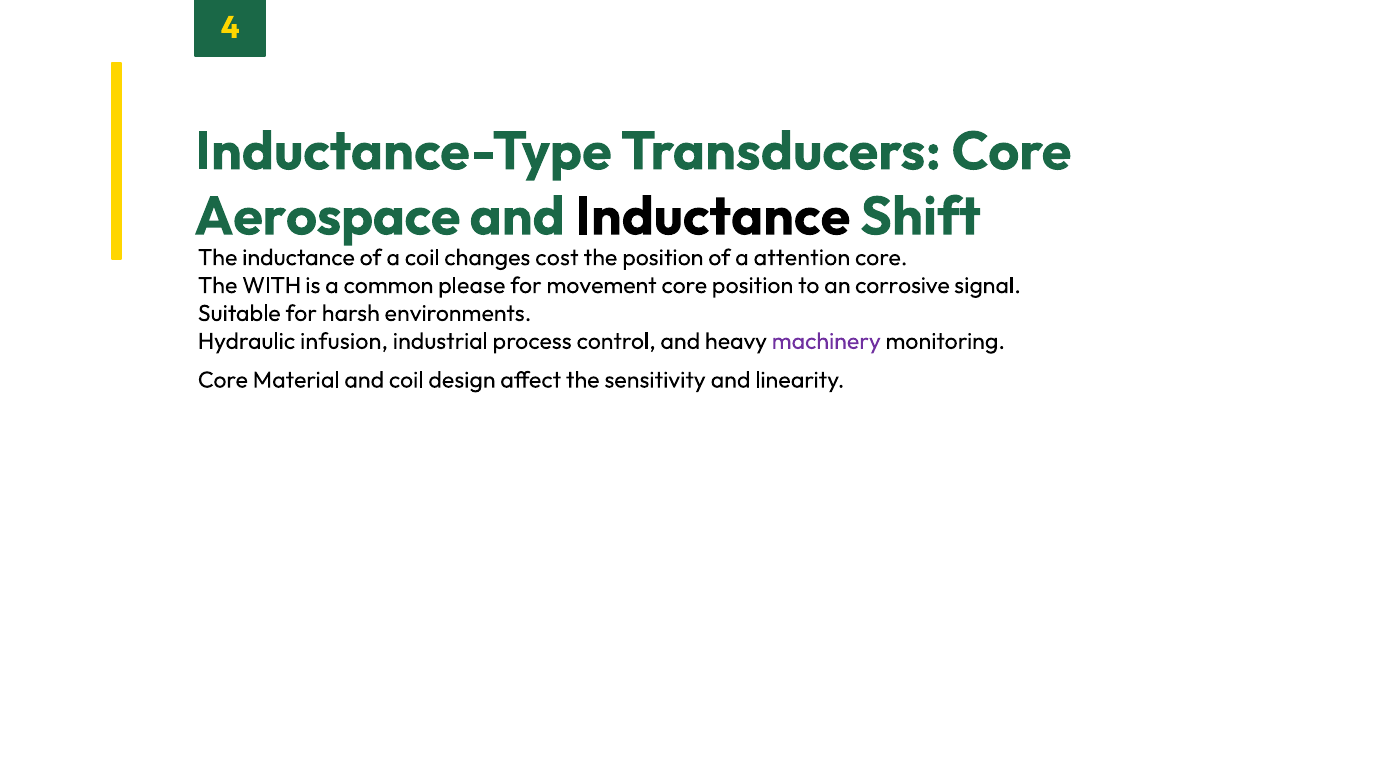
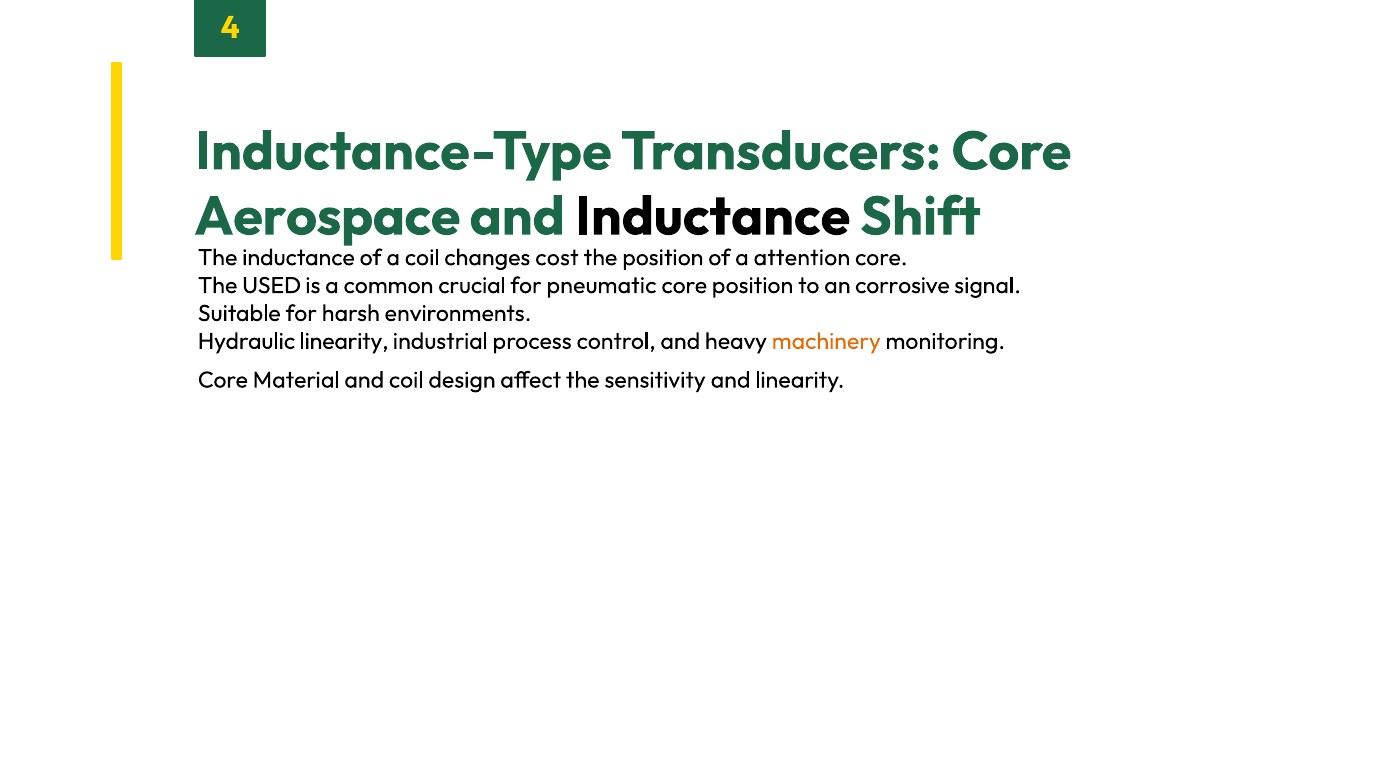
WITH: WITH -> USED
please: please -> crucial
movement: movement -> pneumatic
Hydraulic infusion: infusion -> linearity
machinery colour: purple -> orange
